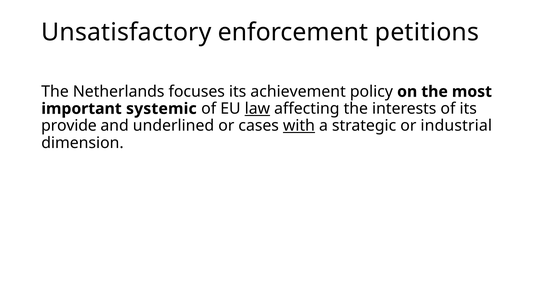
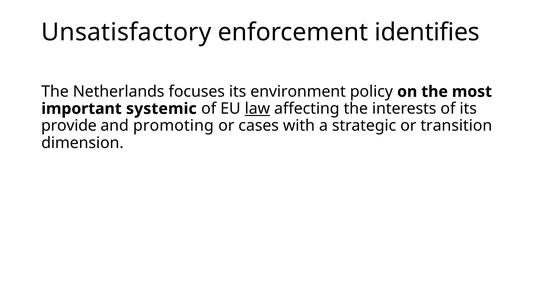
petitions: petitions -> identifies
achievement: achievement -> environment
underlined: underlined -> promoting
with underline: present -> none
industrial: industrial -> transition
